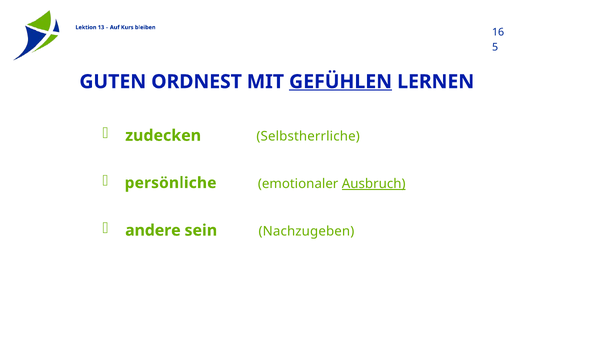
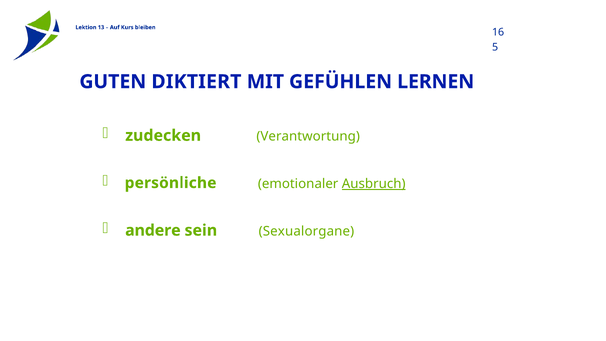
ORDNEST: ORDNEST -> DIKTIERT
GEFÜHLEN underline: present -> none
Selbstherrliche: Selbstherrliche -> Verantwortung
Nachzugeben: Nachzugeben -> Sexualorgane
